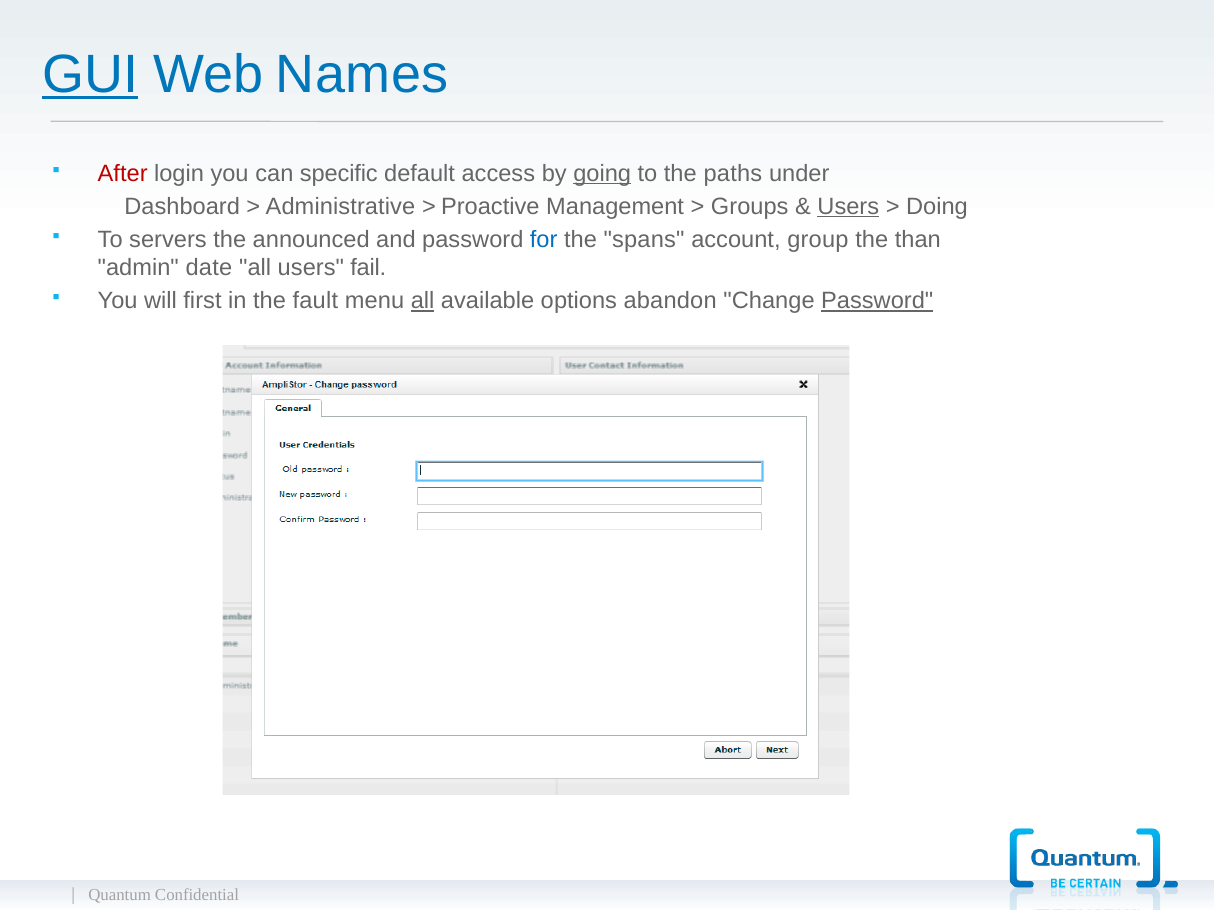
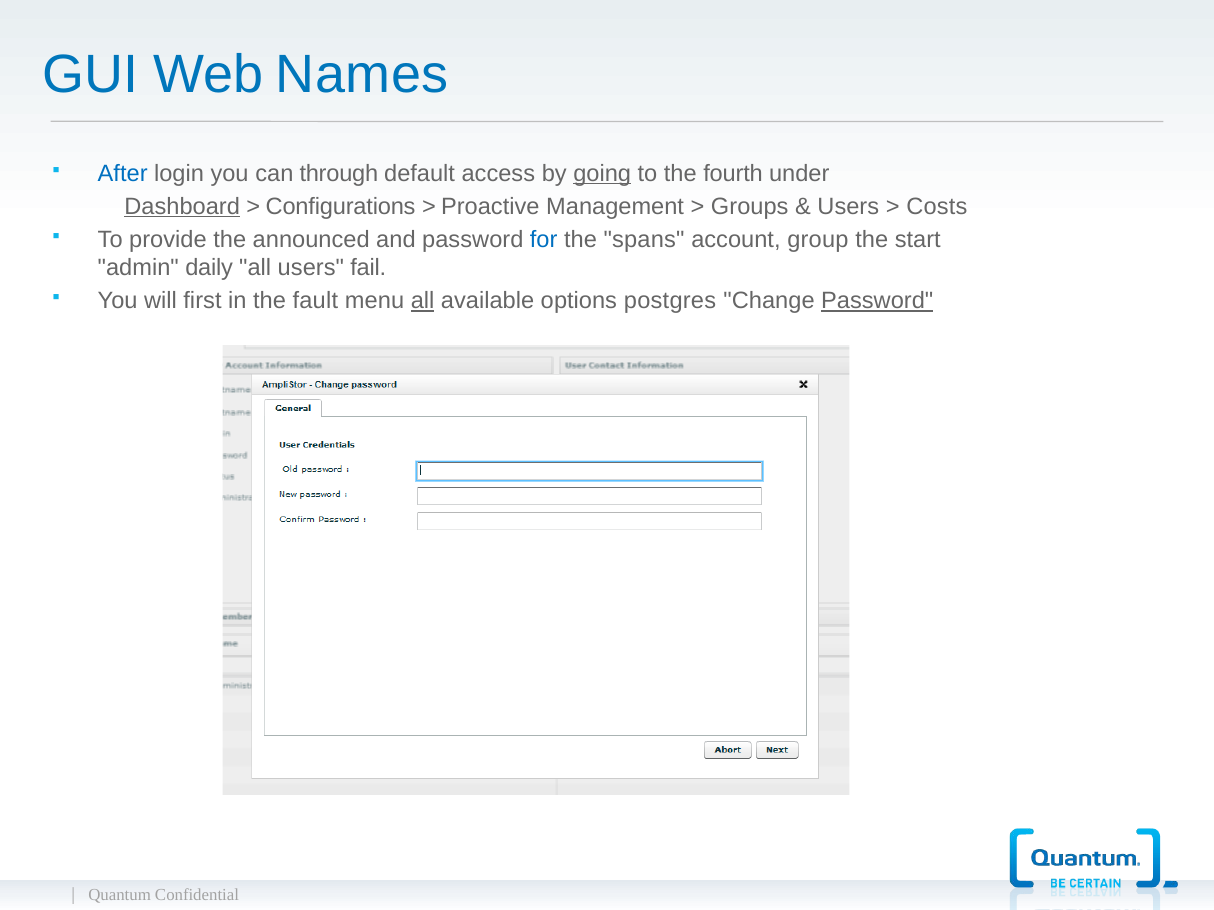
GUI underline: present -> none
After colour: red -> blue
specific: specific -> through
paths: paths -> fourth
Dashboard underline: none -> present
Administrative: Administrative -> Configurations
Users at (848, 207) underline: present -> none
Doing: Doing -> Costs
servers: servers -> provide
than: than -> start
date: date -> daily
abandon: abandon -> postgres
